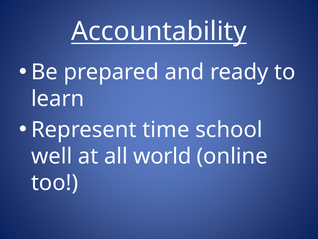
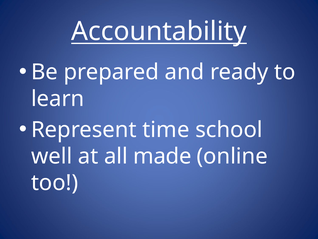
world: world -> made
